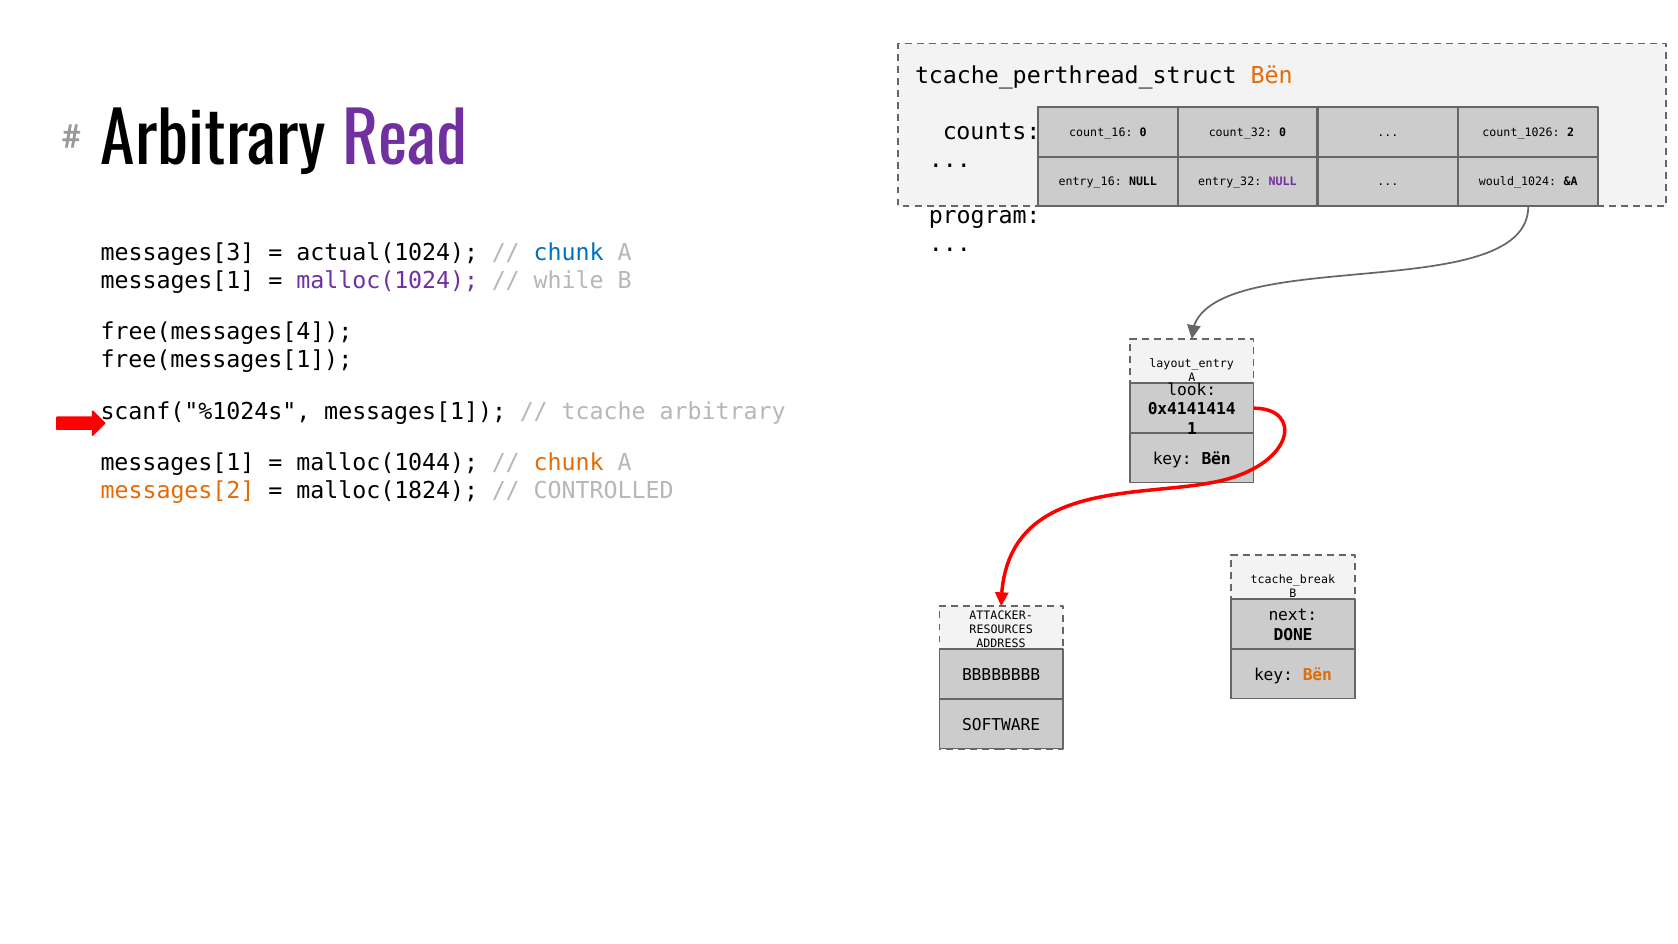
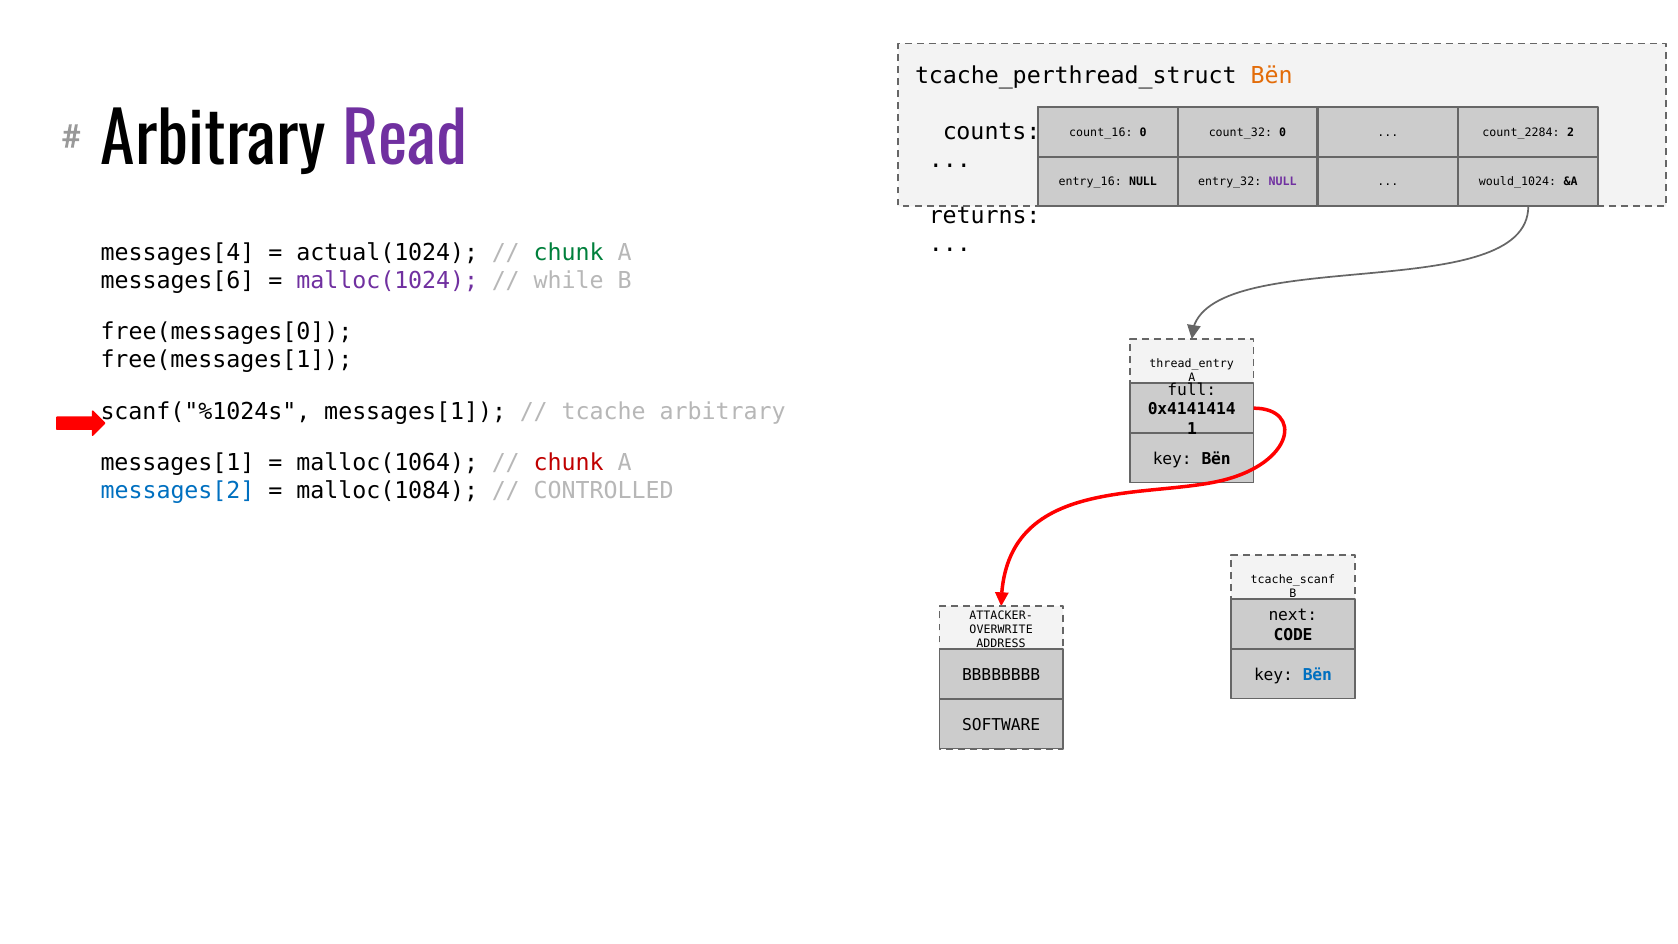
count_1026: count_1026 -> count_2284
program: program -> returns
messages[3: messages[3 -> messages[4
chunk at (569, 253) colour: blue -> green
messages[1 at (178, 281): messages[1 -> messages[6
free(messages[4: free(messages[4 -> free(messages[0
layout_entry: layout_entry -> thread_entry
look: look -> full
malloc(1044: malloc(1044 -> malloc(1064
chunk at (569, 463) colour: orange -> red
messages[2 colour: orange -> blue
malloc(1824: malloc(1824 -> malloc(1084
tcache_break: tcache_break -> tcache_scanf
RESOURCES: RESOURCES -> OVERWRITE
DONE: DONE -> CODE
Bën at (1317, 675) colour: orange -> blue
